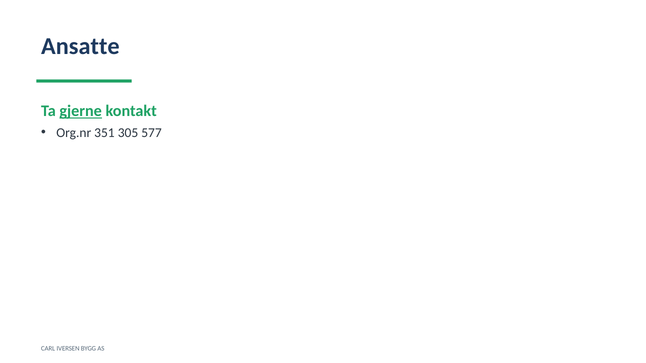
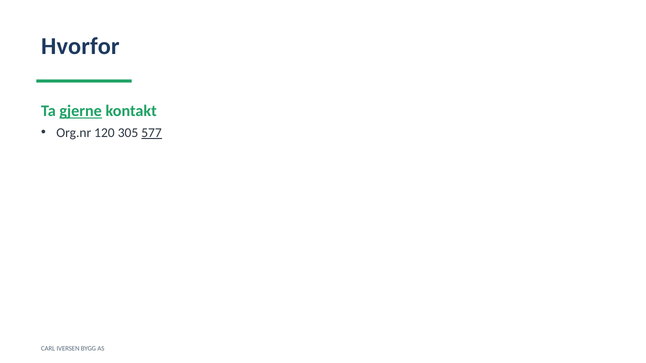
Ansatte: Ansatte -> Hvorfor
351: 351 -> 120
577 underline: none -> present
